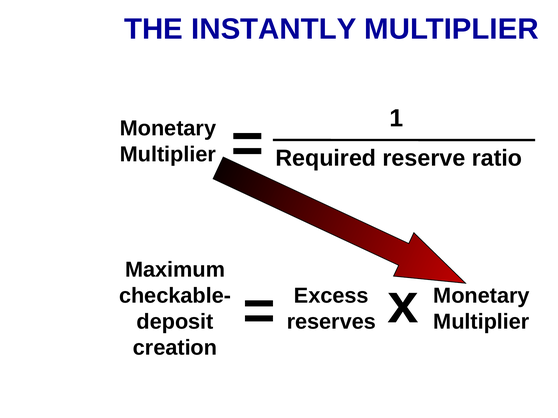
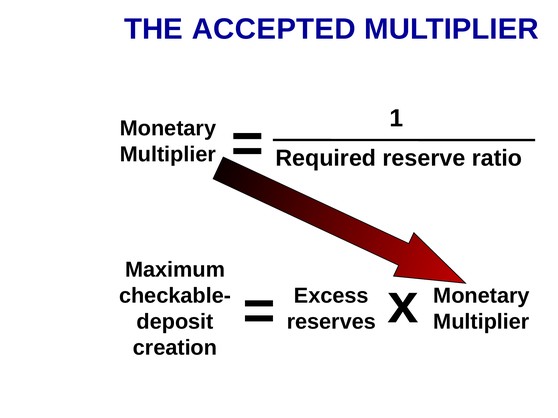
INSTANTLY: INSTANTLY -> ACCEPTED
